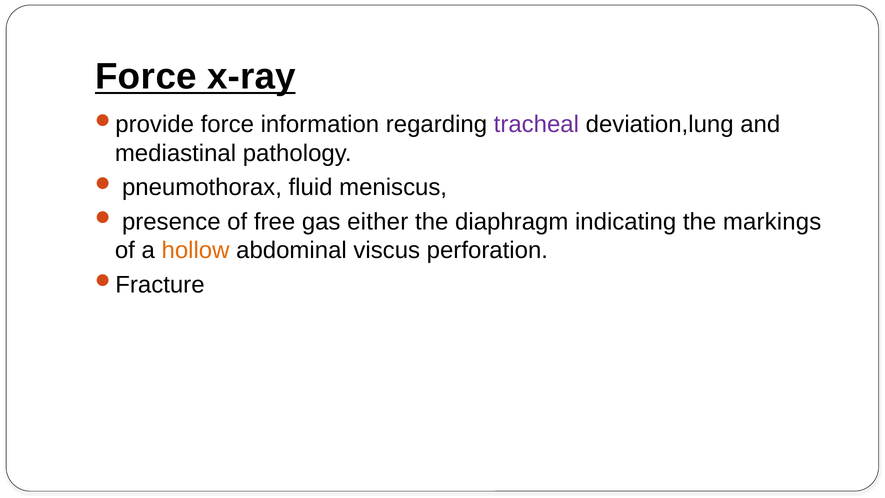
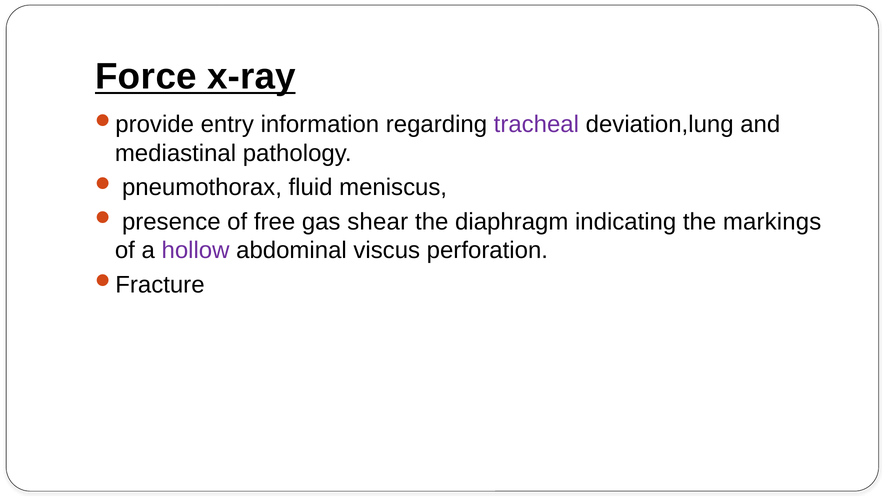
force at (227, 124): force -> entry
either: either -> shear
hollow colour: orange -> purple
